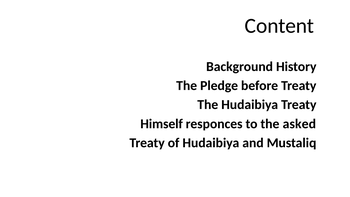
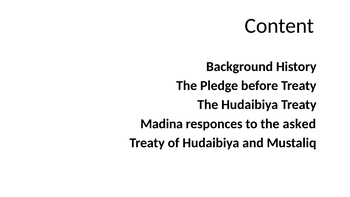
Himself: Himself -> Madina
